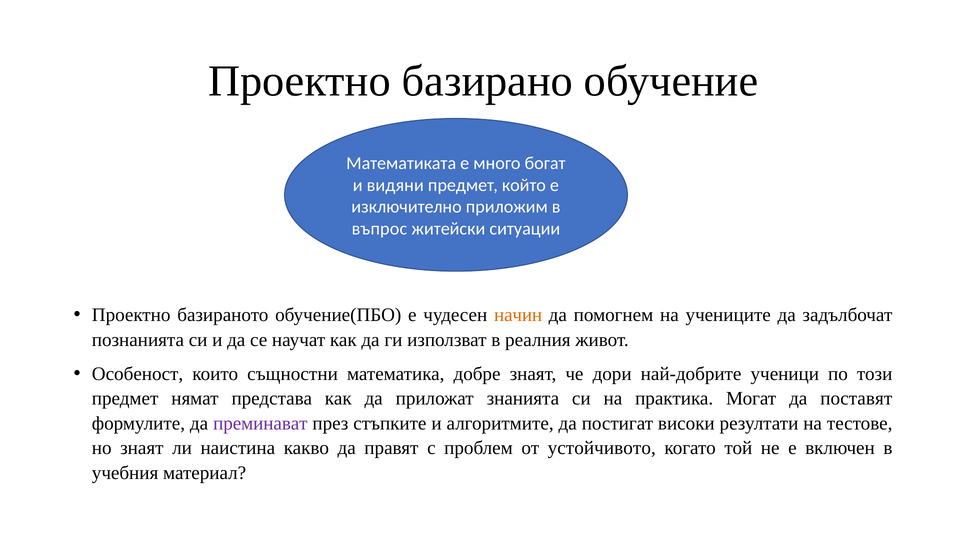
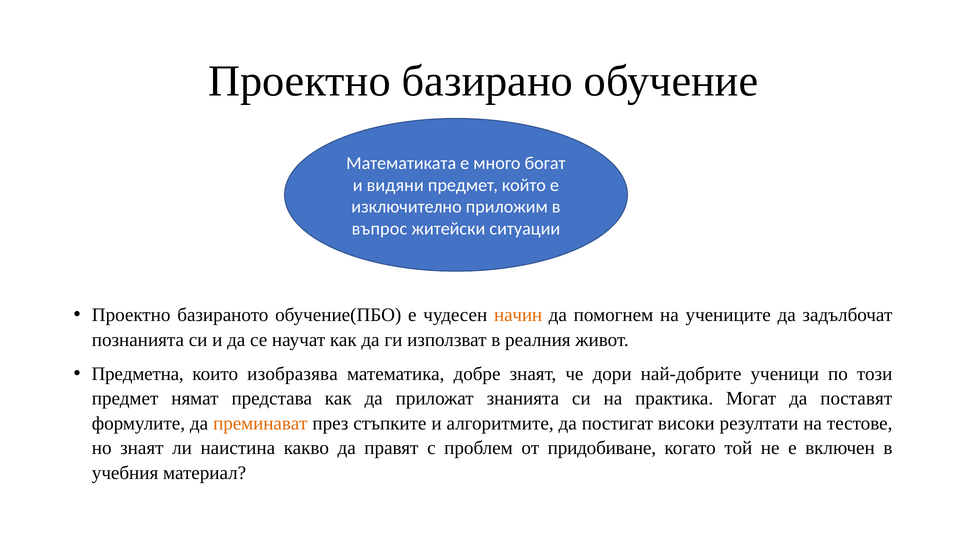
Особеност: Особеност -> Предметна
същностни: същностни -> изобразява
преминават colour: purple -> orange
устойчивото: устойчивото -> придобиване
